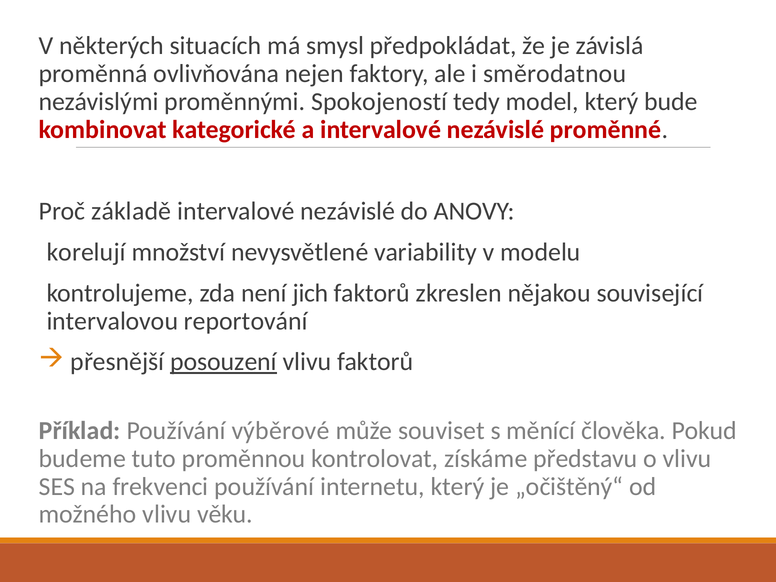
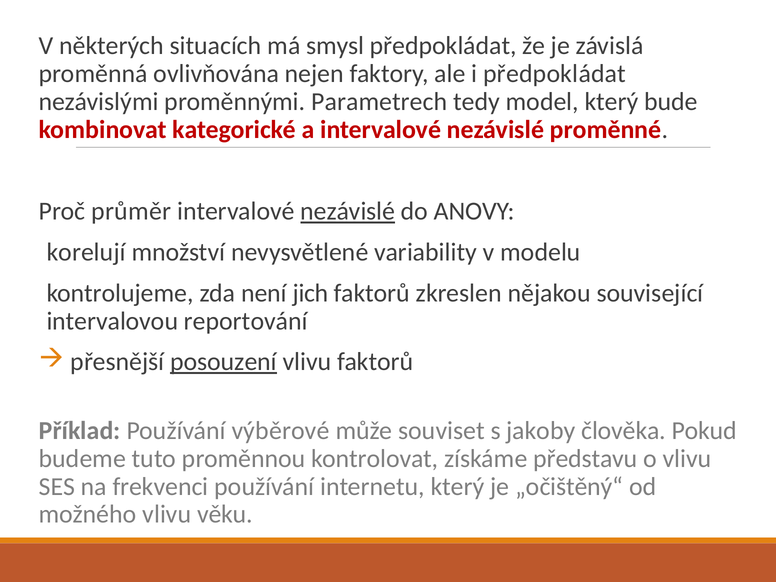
i směrodatnou: směrodatnou -> předpokládat
Spokojeností: Spokojeností -> Parametrech
základě: základě -> průměr
nezávislé at (348, 211) underline: none -> present
měnící: měnící -> jakoby
